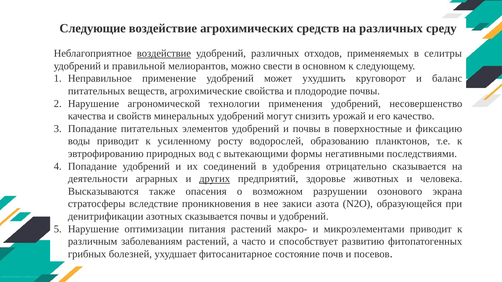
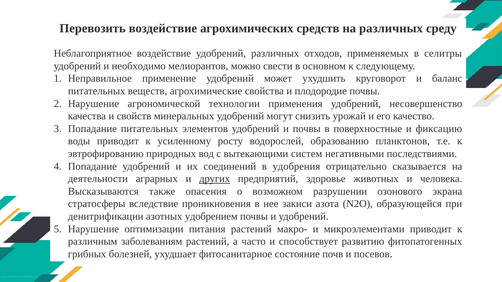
Следующие: Следующие -> Перевозить
воздействие at (164, 53) underline: present -> none
правильной: правильной -> необходимо
формы: формы -> систем
азотных сказывается: сказывается -> удобрением
